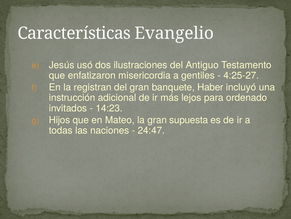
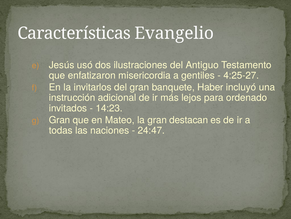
registran: registran -> invitarlos
Hijos at (60, 120): Hijos -> Gran
supuesta: supuesta -> destacan
